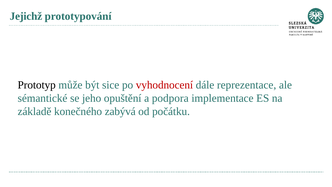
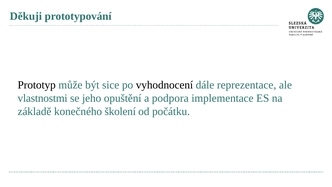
Jejichž: Jejichž -> Děkuji
vyhodnocení colour: red -> black
sémantické: sémantické -> vlastnostmi
zabývá: zabývá -> školení
